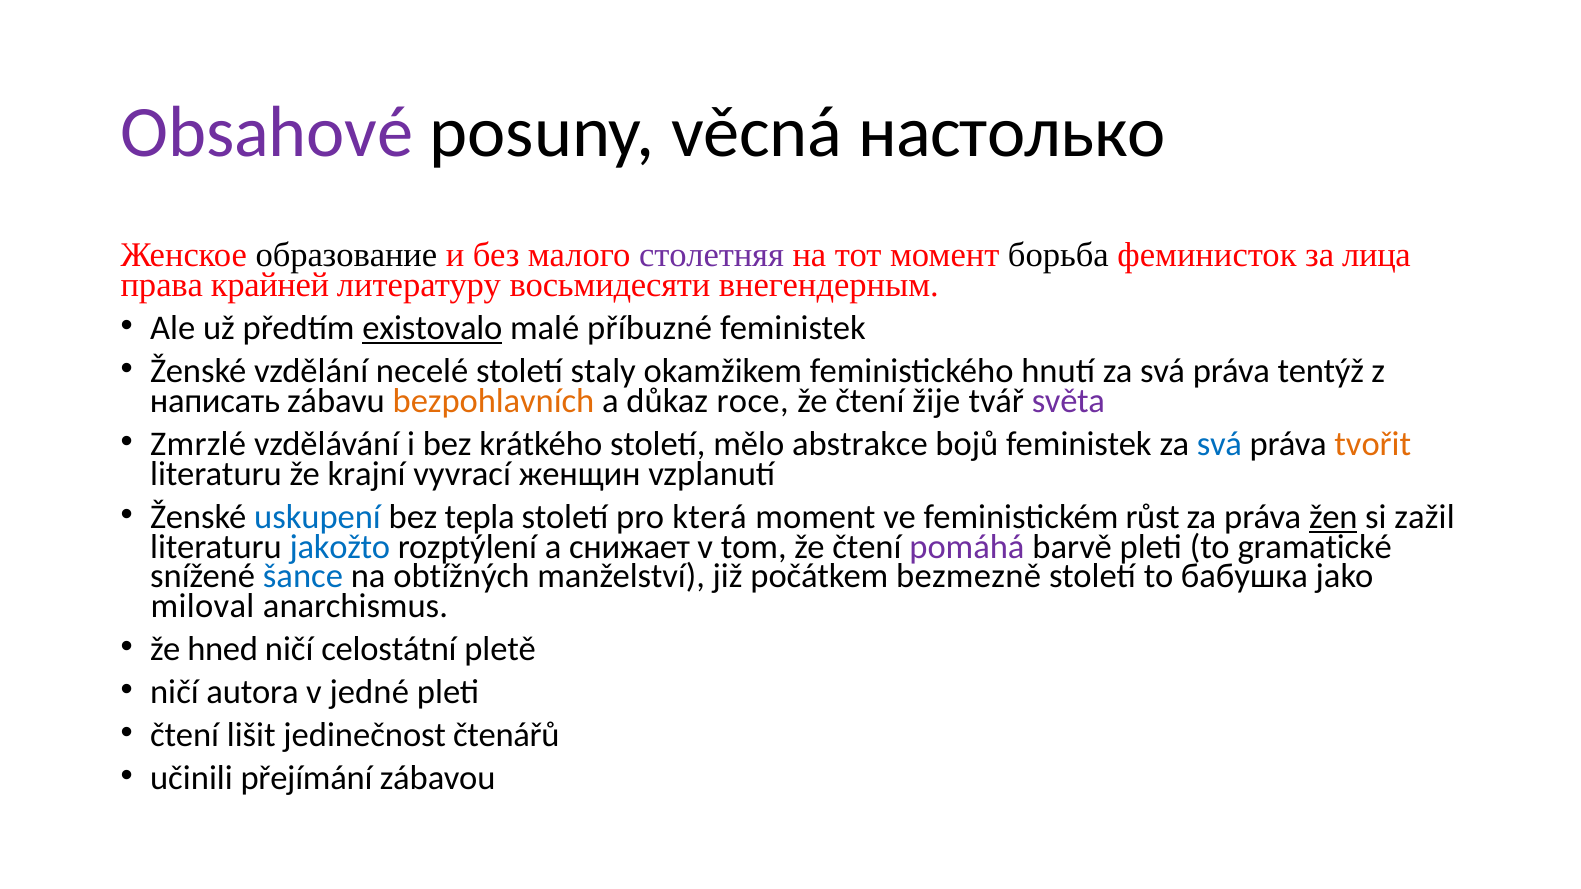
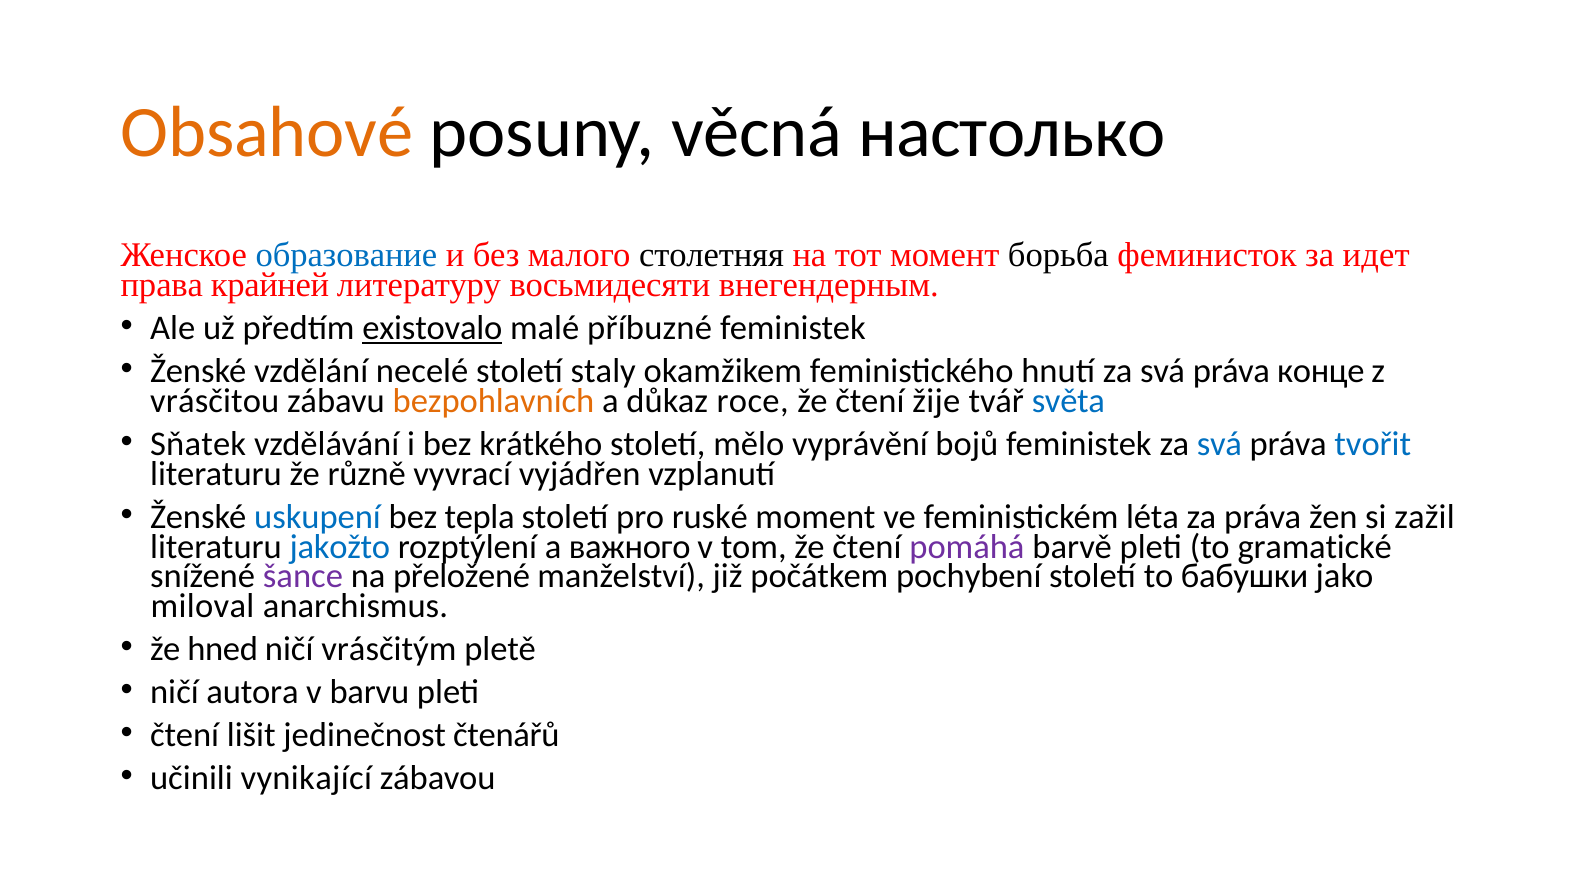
Obsahové colour: purple -> orange
образование colour: black -> blue
столетняя colour: purple -> black
лица: лица -> идет
tentýž: tentýž -> конце
написать: написать -> vrásčitou
světa colour: purple -> blue
Zmrzlé: Zmrzlé -> Sňatek
abstrakce: abstrakce -> vyprávění
tvořit colour: orange -> blue
krajní: krajní -> různě
женщин: женщин -> vyjádřen
která: která -> ruské
růst: růst -> léta
žen underline: present -> none
снижает: снижает -> важного
šance colour: blue -> purple
obtížných: obtížných -> přeložené
bezmezně: bezmezně -> pochybení
бабушка: бабушка -> бабушки
celostátní: celostátní -> vrásčitým
jedné: jedné -> barvu
přejímání: přejímání -> vynikající
